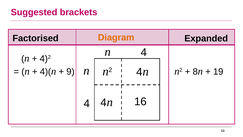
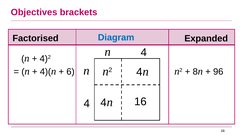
Suggested: Suggested -> Objectives
Diagram colour: orange -> blue
19: 19 -> 96
9: 9 -> 6
